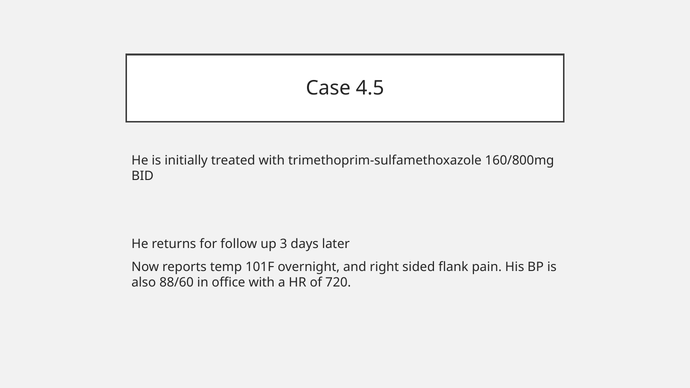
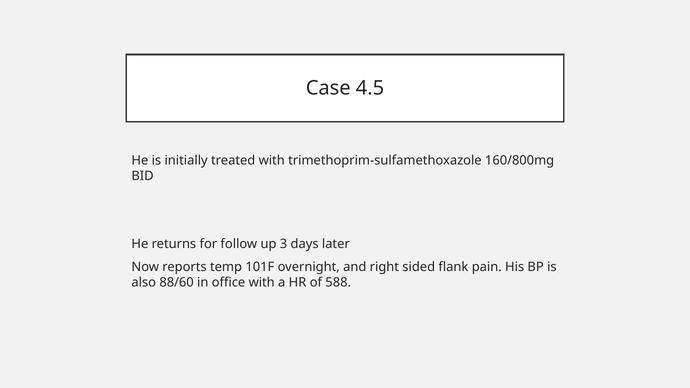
720: 720 -> 588
